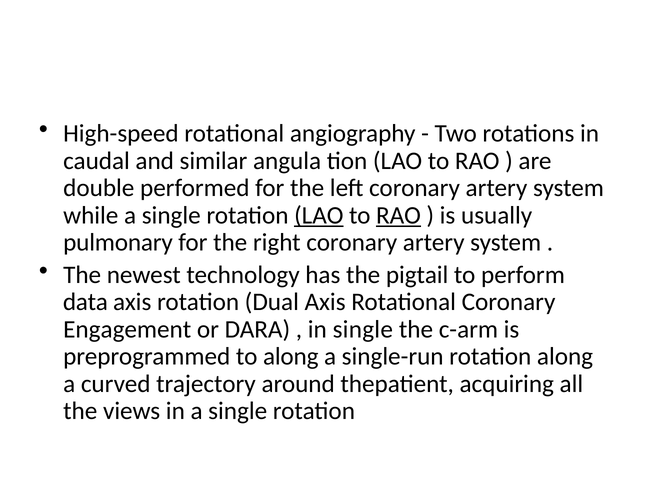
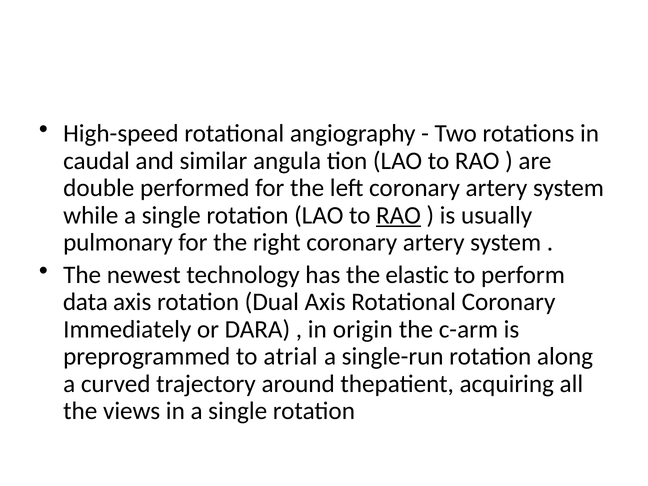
LAO at (319, 215) underline: present -> none
pigtail: pigtail -> elastic
Engagement: Engagement -> Immediately
in single: single -> origin
to along: along -> atrial
